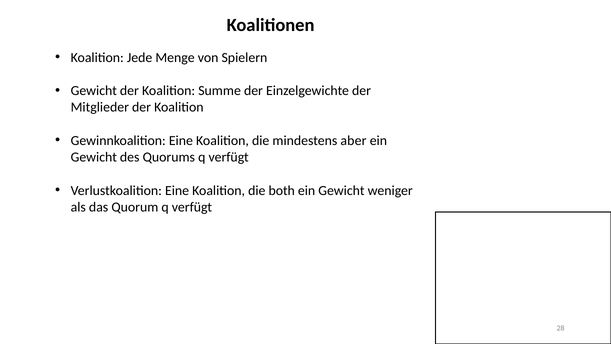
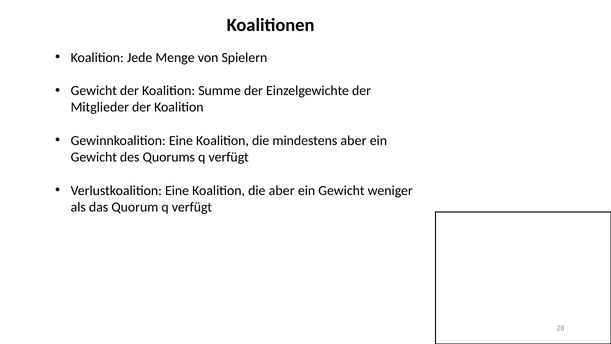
die both: both -> aber
